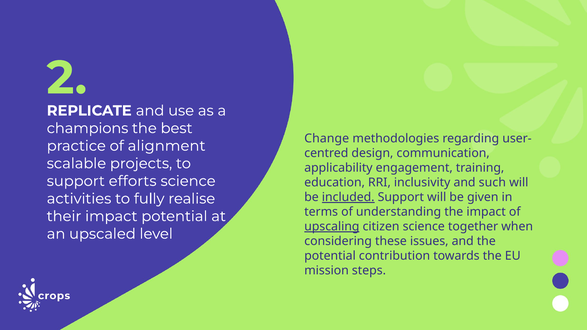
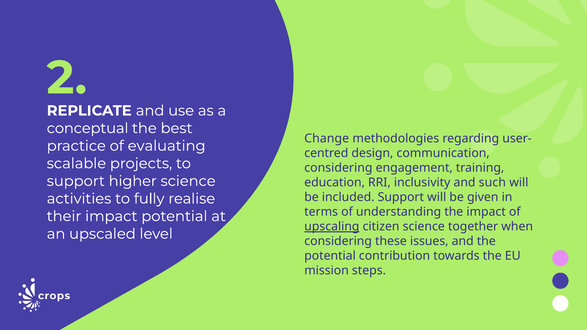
champions: champions -> conceptual
alignment: alignment -> evaluating
applicability at (338, 168): applicability -> considering
efforts: efforts -> higher
included underline: present -> none
